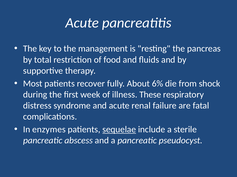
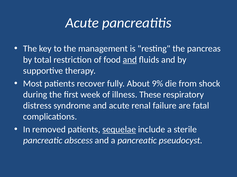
and at (130, 60) underline: none -> present
6%: 6% -> 9%
enzymes: enzymes -> removed
